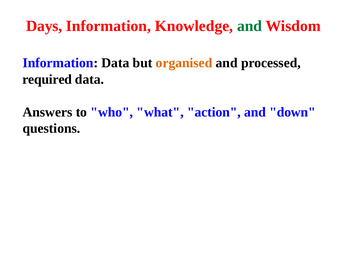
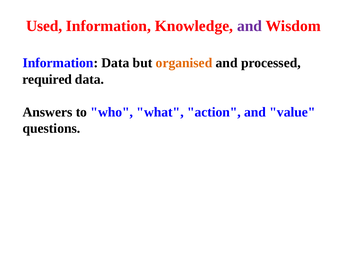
Days: Days -> Used
and at (250, 26) colour: green -> purple
down: down -> value
